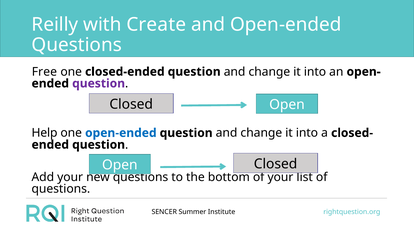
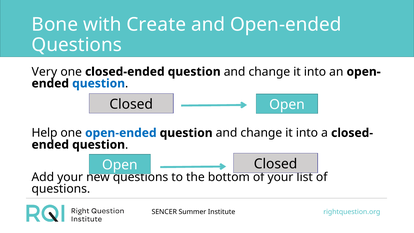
Reilly: Reilly -> Bone
Free: Free -> Very
question at (99, 83) colour: purple -> blue
